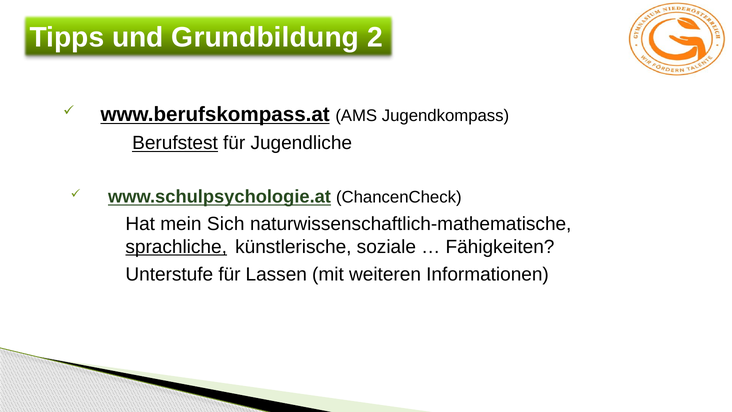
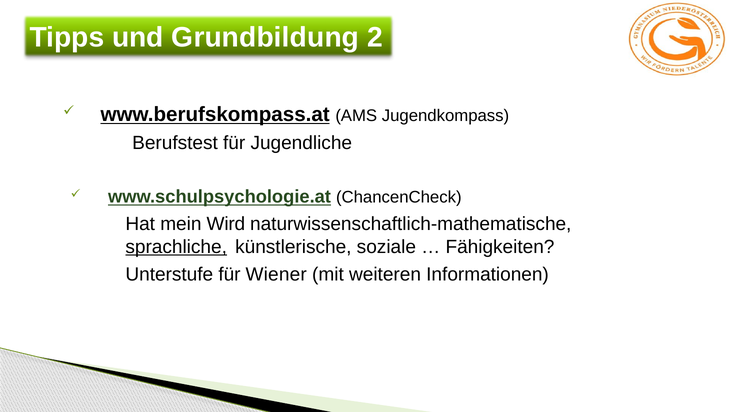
Berufstest underline: present -> none
Sich: Sich -> Wird
Lassen: Lassen -> Wiener
